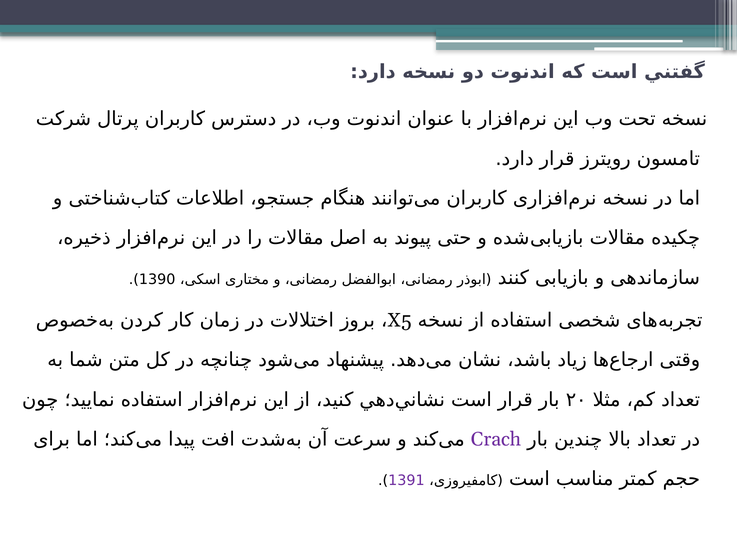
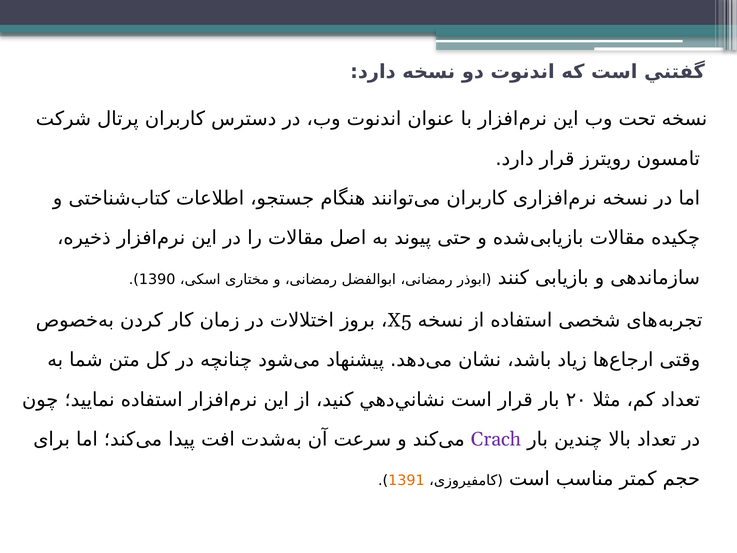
1391 colour: purple -> orange
